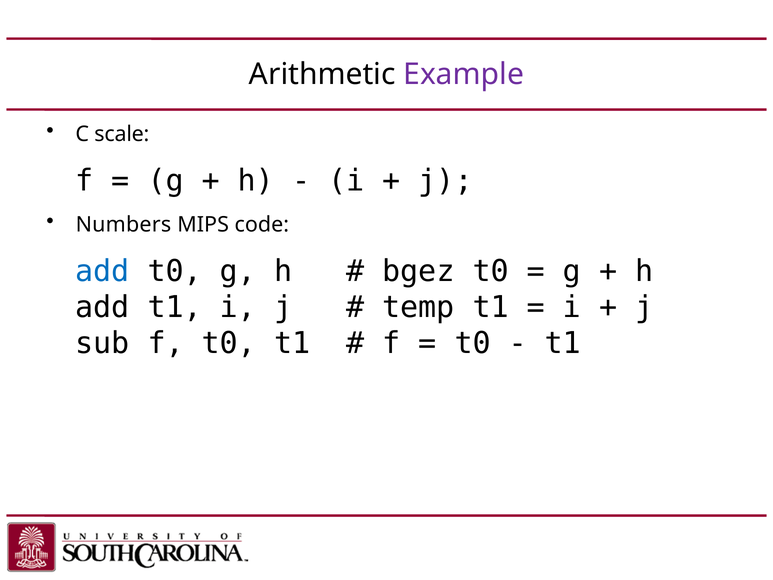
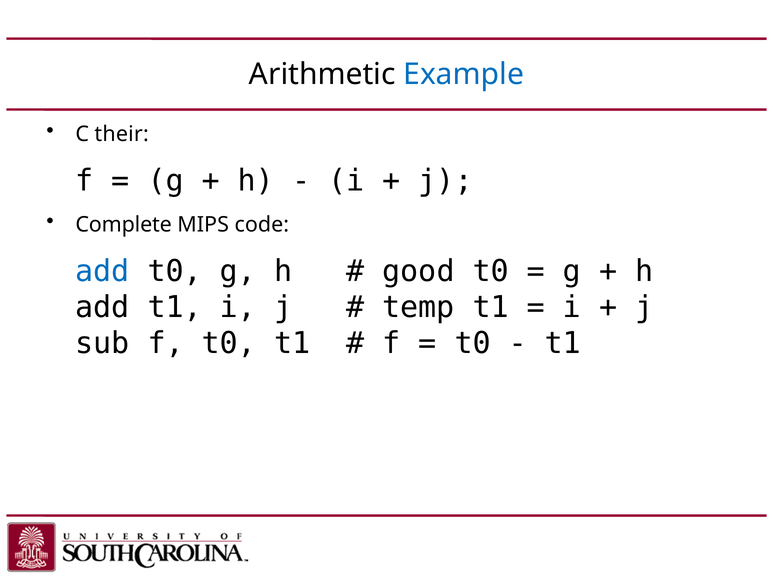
Example colour: purple -> blue
scale: scale -> their
Numbers: Numbers -> Complete
bgez: bgez -> good
